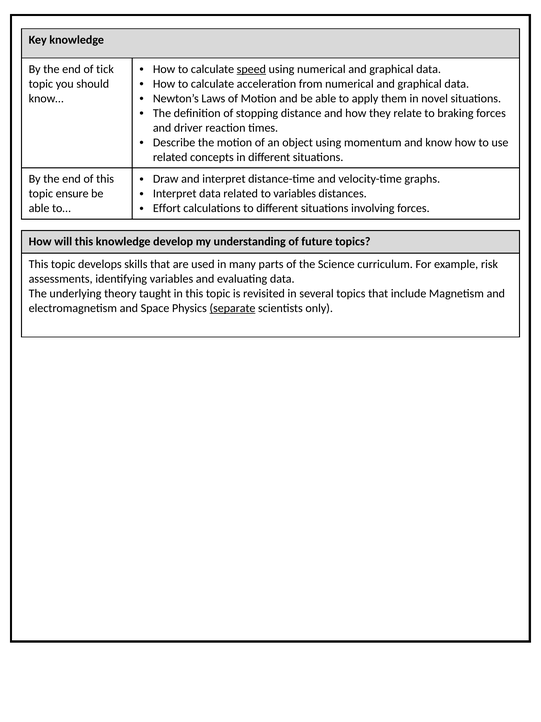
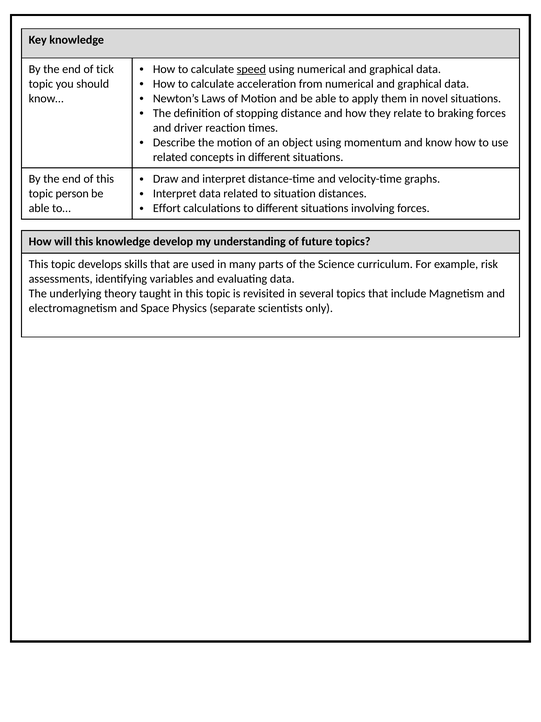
to variables: variables -> situation
ensure: ensure -> person
separate underline: present -> none
